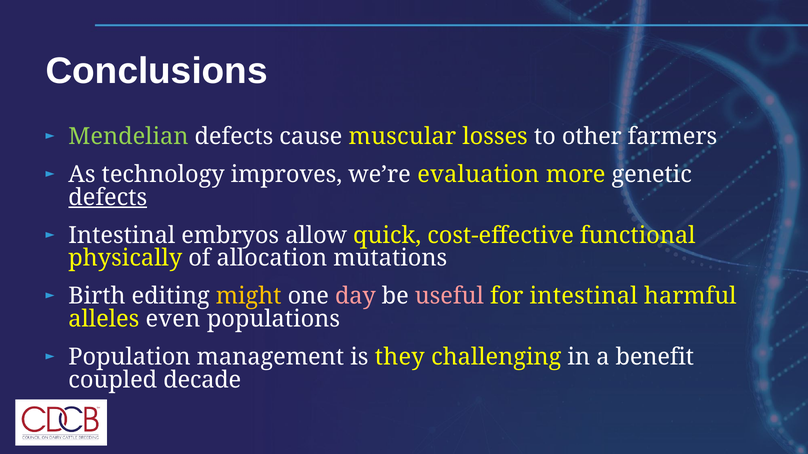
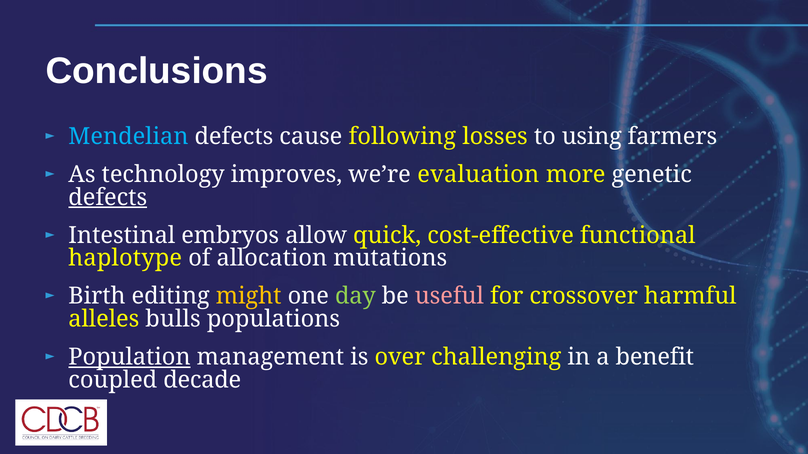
Mendelian colour: light green -> light blue
muscular: muscular -> following
other: other -> using
physically: physically -> haplotype
day colour: pink -> light green
for intestinal: intestinal -> crossover
even: even -> bulls
Population underline: none -> present
they: they -> over
